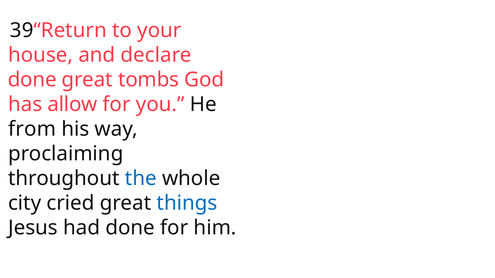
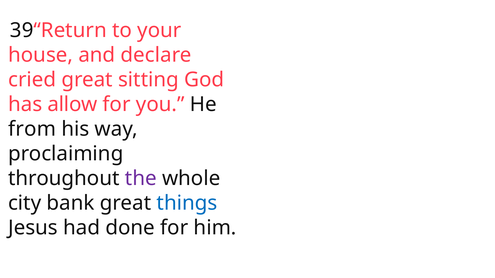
done at (32, 80): done -> cried
tombs: tombs -> sitting
the colour: blue -> purple
cried: cried -> bank
